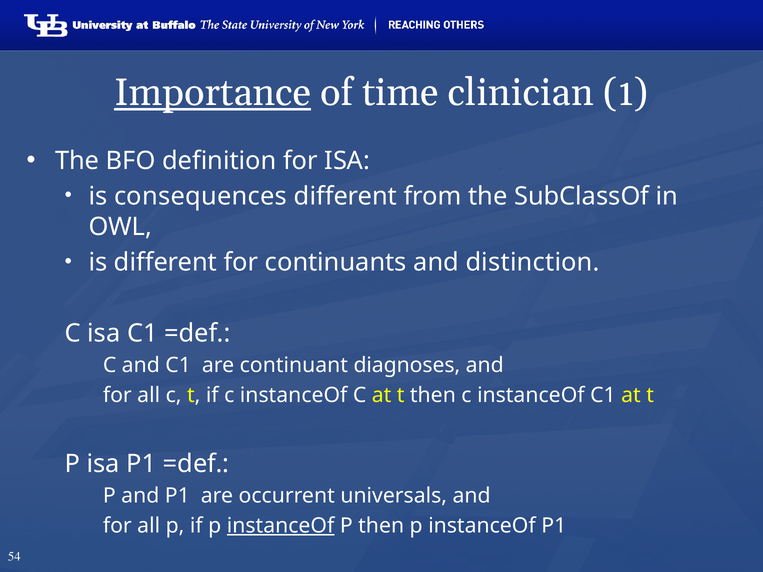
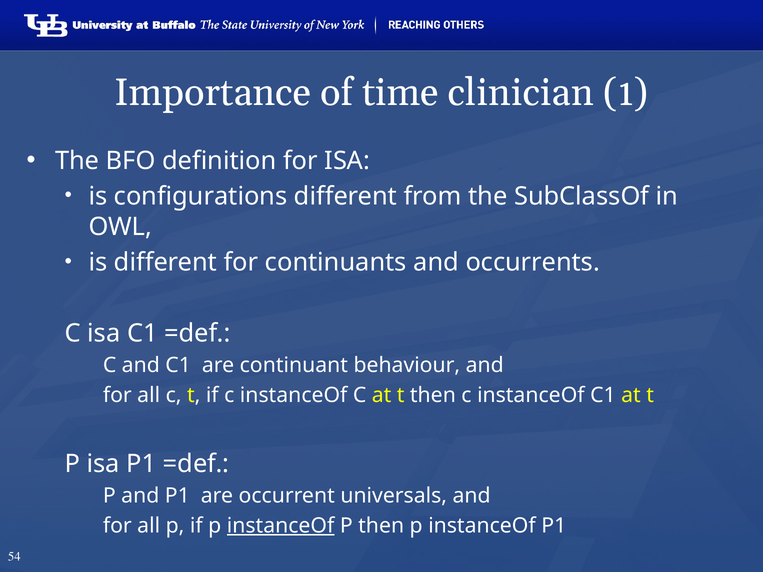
Importance underline: present -> none
consequences: consequences -> configurations
distinction: distinction -> occurrents
diagnoses: diagnoses -> behaviour
